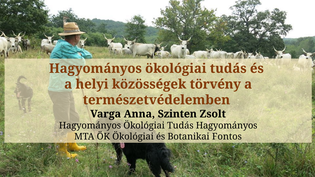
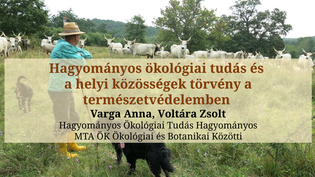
Szinten: Szinten -> Voltára
Fontos: Fontos -> Közötti
